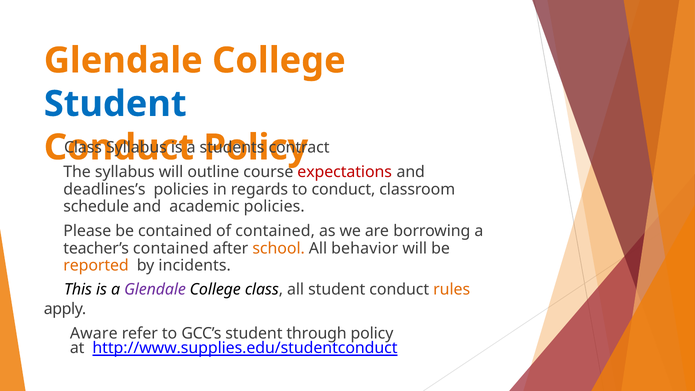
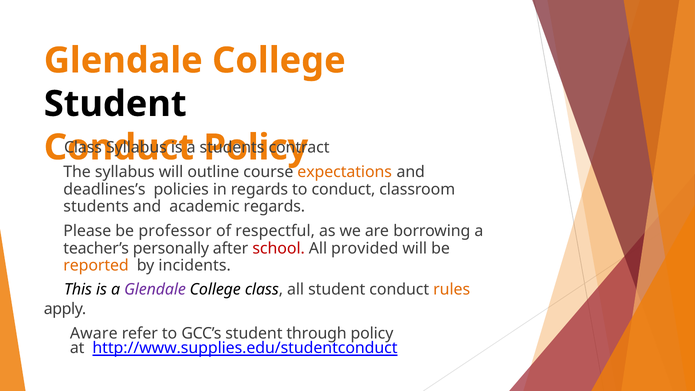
Student at (115, 104) colour: blue -> black
expectations colour: red -> orange
schedule at (96, 207): schedule -> students
academic policies: policies -> regards
be contained: contained -> professor
of contained: contained -> respectful
teacher’s contained: contained -> personally
school colour: orange -> red
behavior: behavior -> provided
